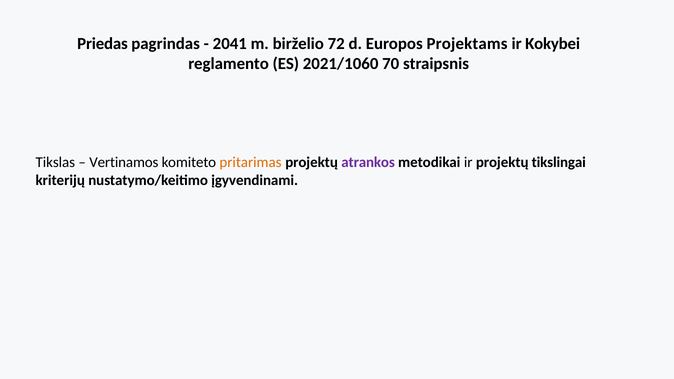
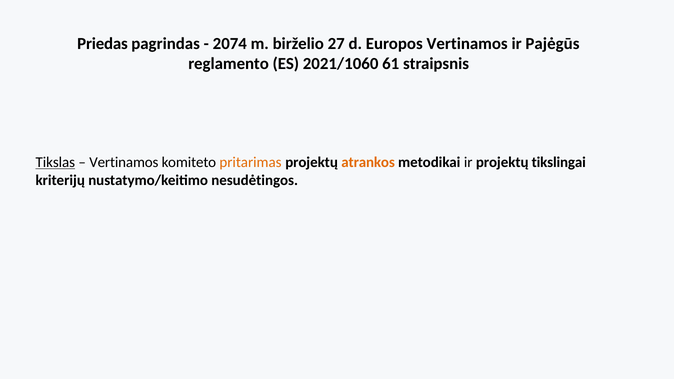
2041: 2041 -> 2074
72: 72 -> 27
Europos Projektams: Projektams -> Vertinamos
Kokybei: Kokybei -> Pajėgūs
70: 70 -> 61
Tikslas underline: none -> present
atrankos colour: purple -> orange
įgyvendinami: įgyvendinami -> nesudėtingos
